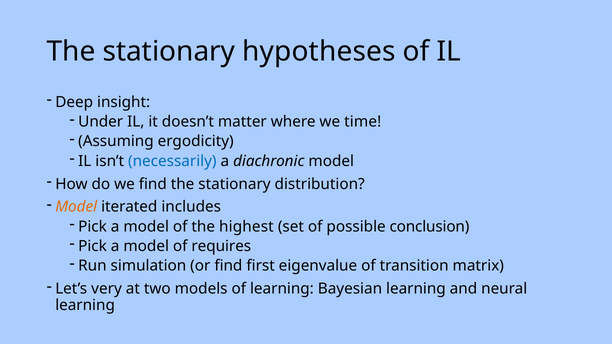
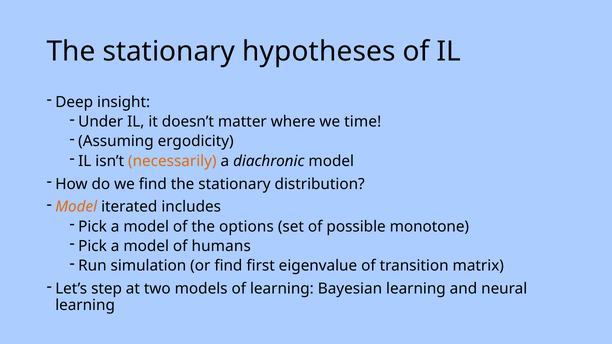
necessarily colour: blue -> orange
highest: highest -> options
conclusion: conclusion -> monotone
requires: requires -> humans
very: very -> step
